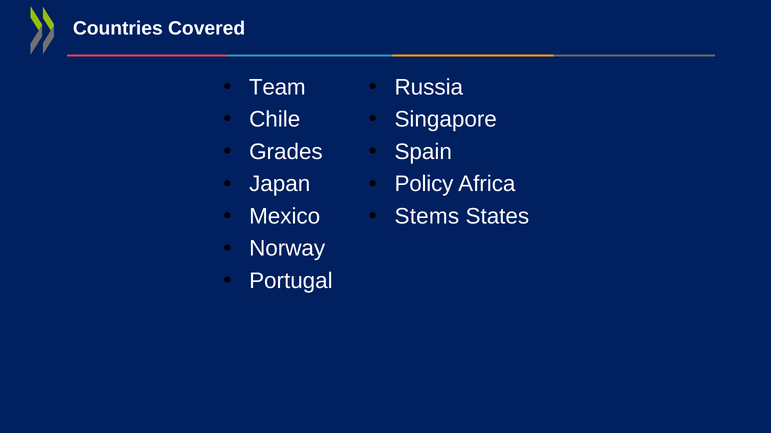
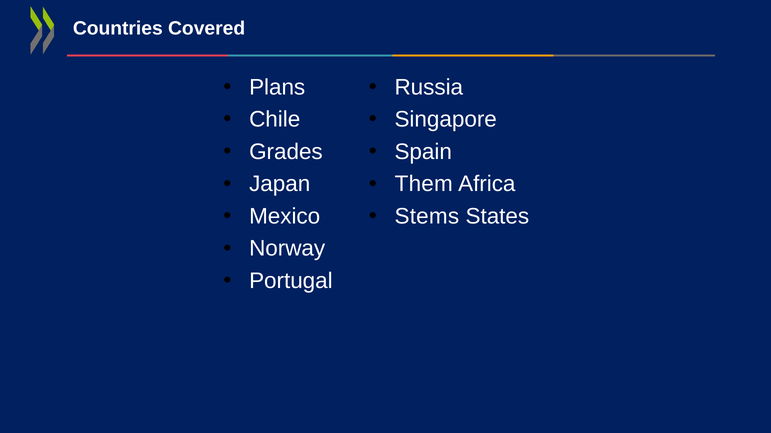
Team: Team -> Plans
Policy: Policy -> Them
